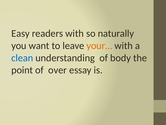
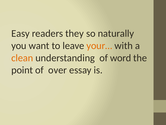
readers with: with -> they
clean colour: blue -> orange
body: body -> word
